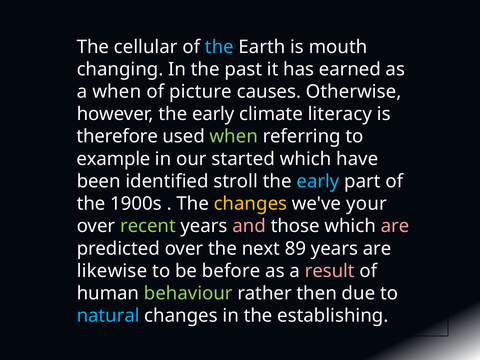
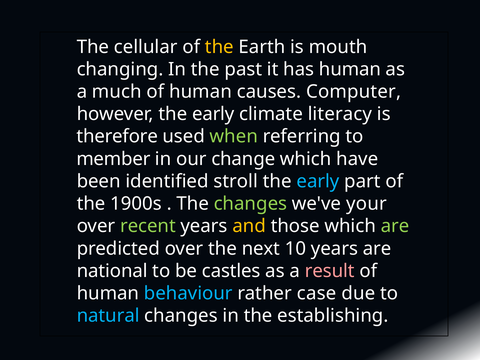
the at (219, 47) colour: light blue -> yellow
has earned: earned -> human
a when: when -> much
picture at (200, 92): picture -> human
Otherwise: Otherwise -> Computer
example: example -> member
started: started -> change
changes at (250, 204) colour: yellow -> light green
and colour: pink -> yellow
are at (395, 226) colour: pink -> light green
89: 89 -> 10
likewise: likewise -> national
before: before -> castles
behaviour colour: light green -> light blue
then: then -> case
